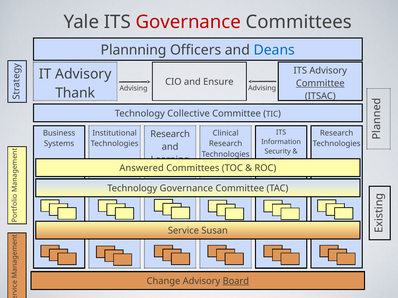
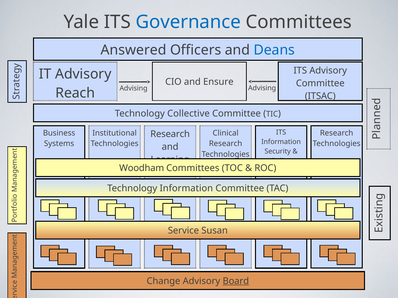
Governance at (188, 22) colour: red -> blue
Plannning: Plannning -> Answered
Committee at (320, 83) underline: present -> none
Thank: Thank -> Reach
Answered: Answered -> Woodham
Technology Governance: Governance -> Information
